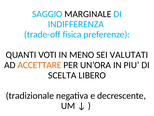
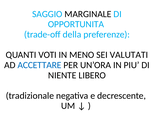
INDIFFERENZA: INDIFFERENZA -> OPPORTUNITA
fisica: fisica -> della
ACCETTARE colour: orange -> blue
SCELTA: SCELTA -> NIENTE
